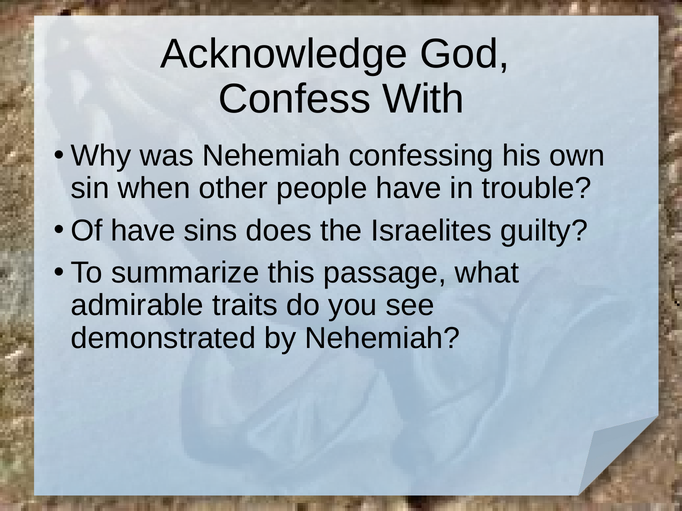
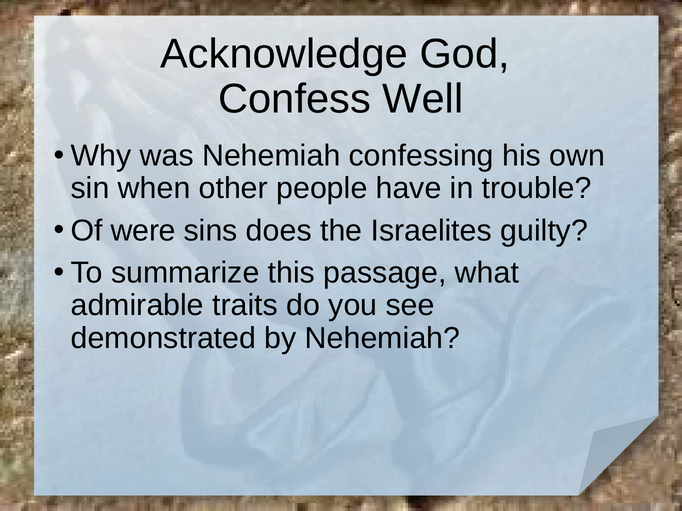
With: With -> Well
Of have: have -> were
